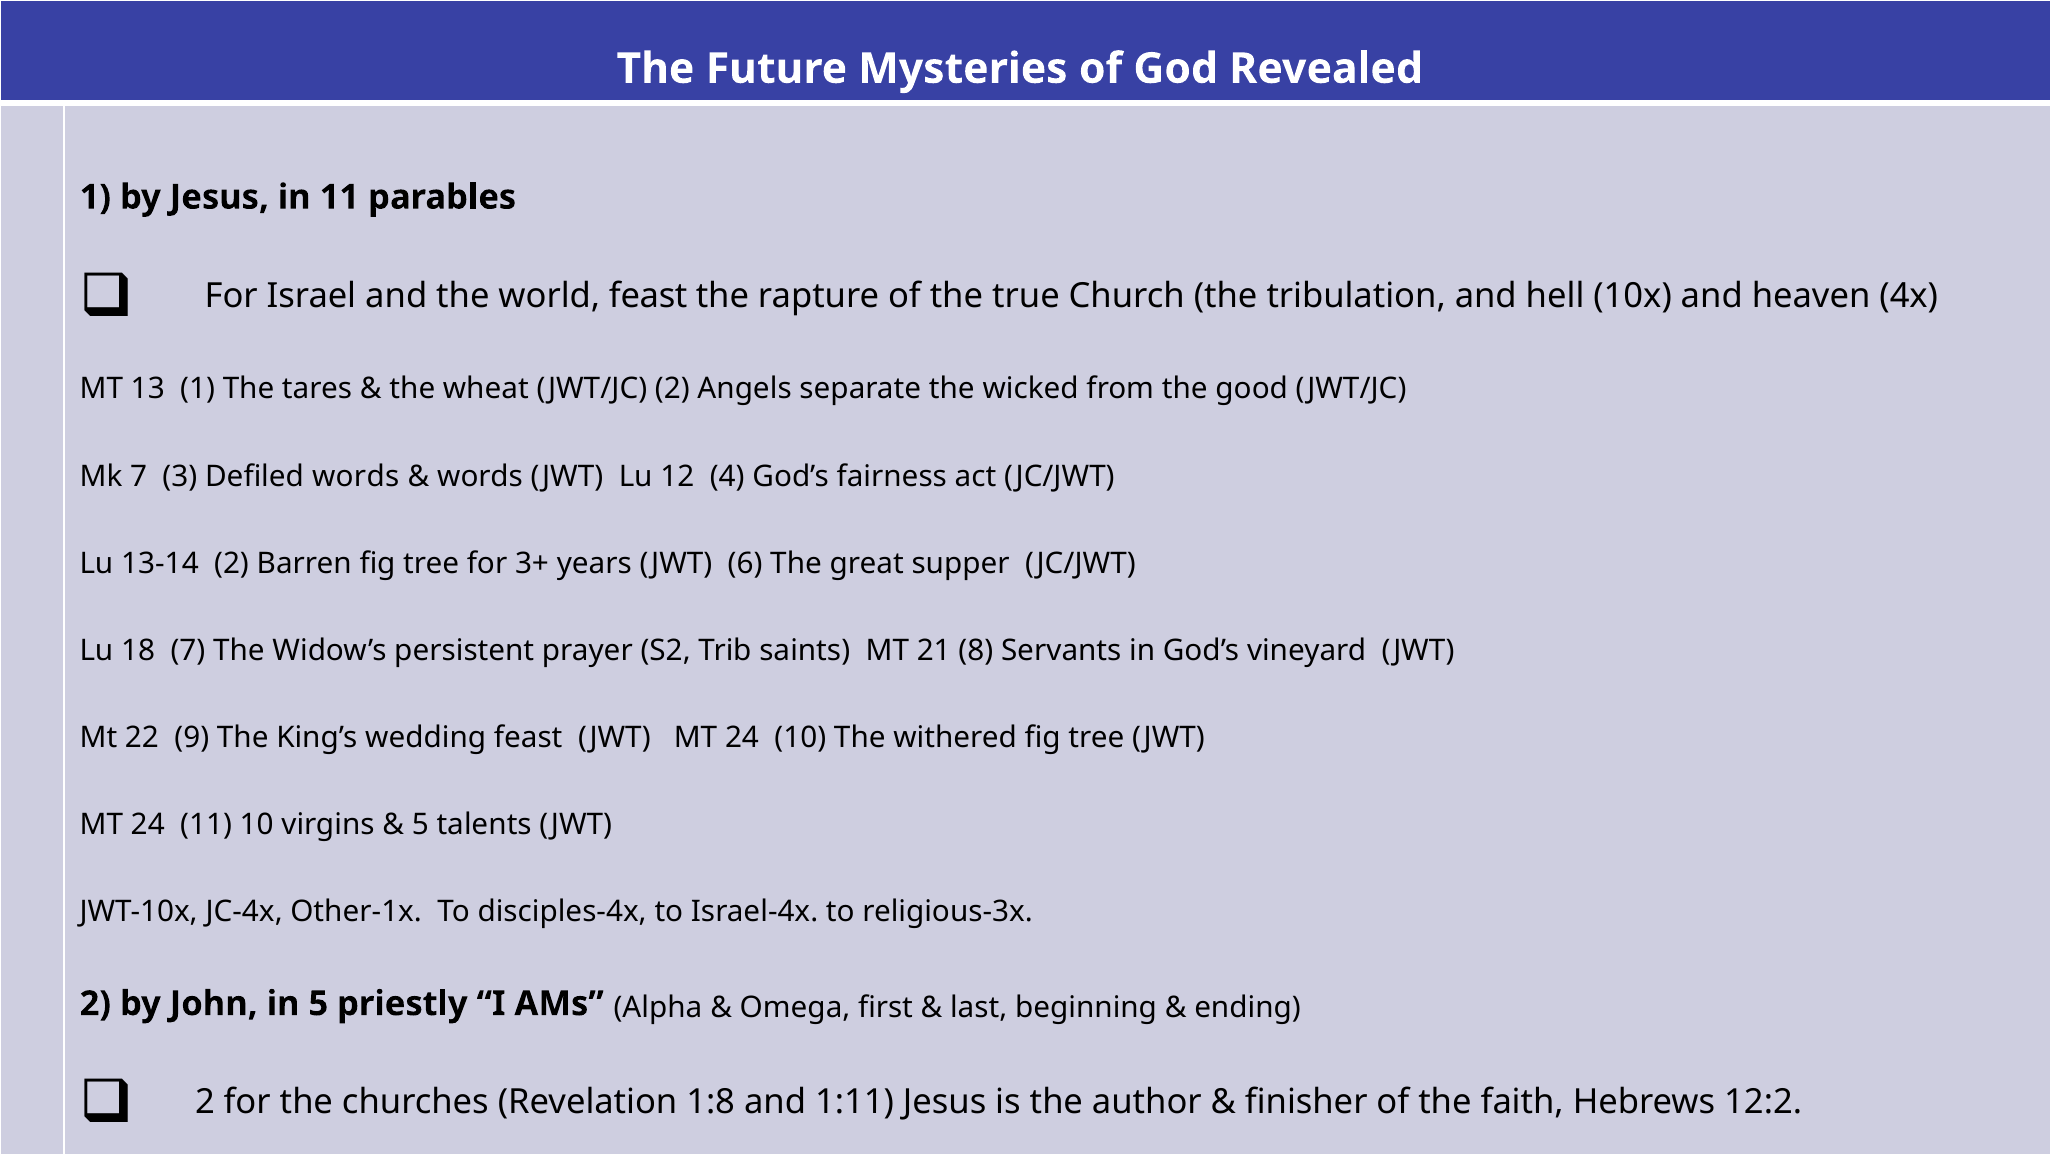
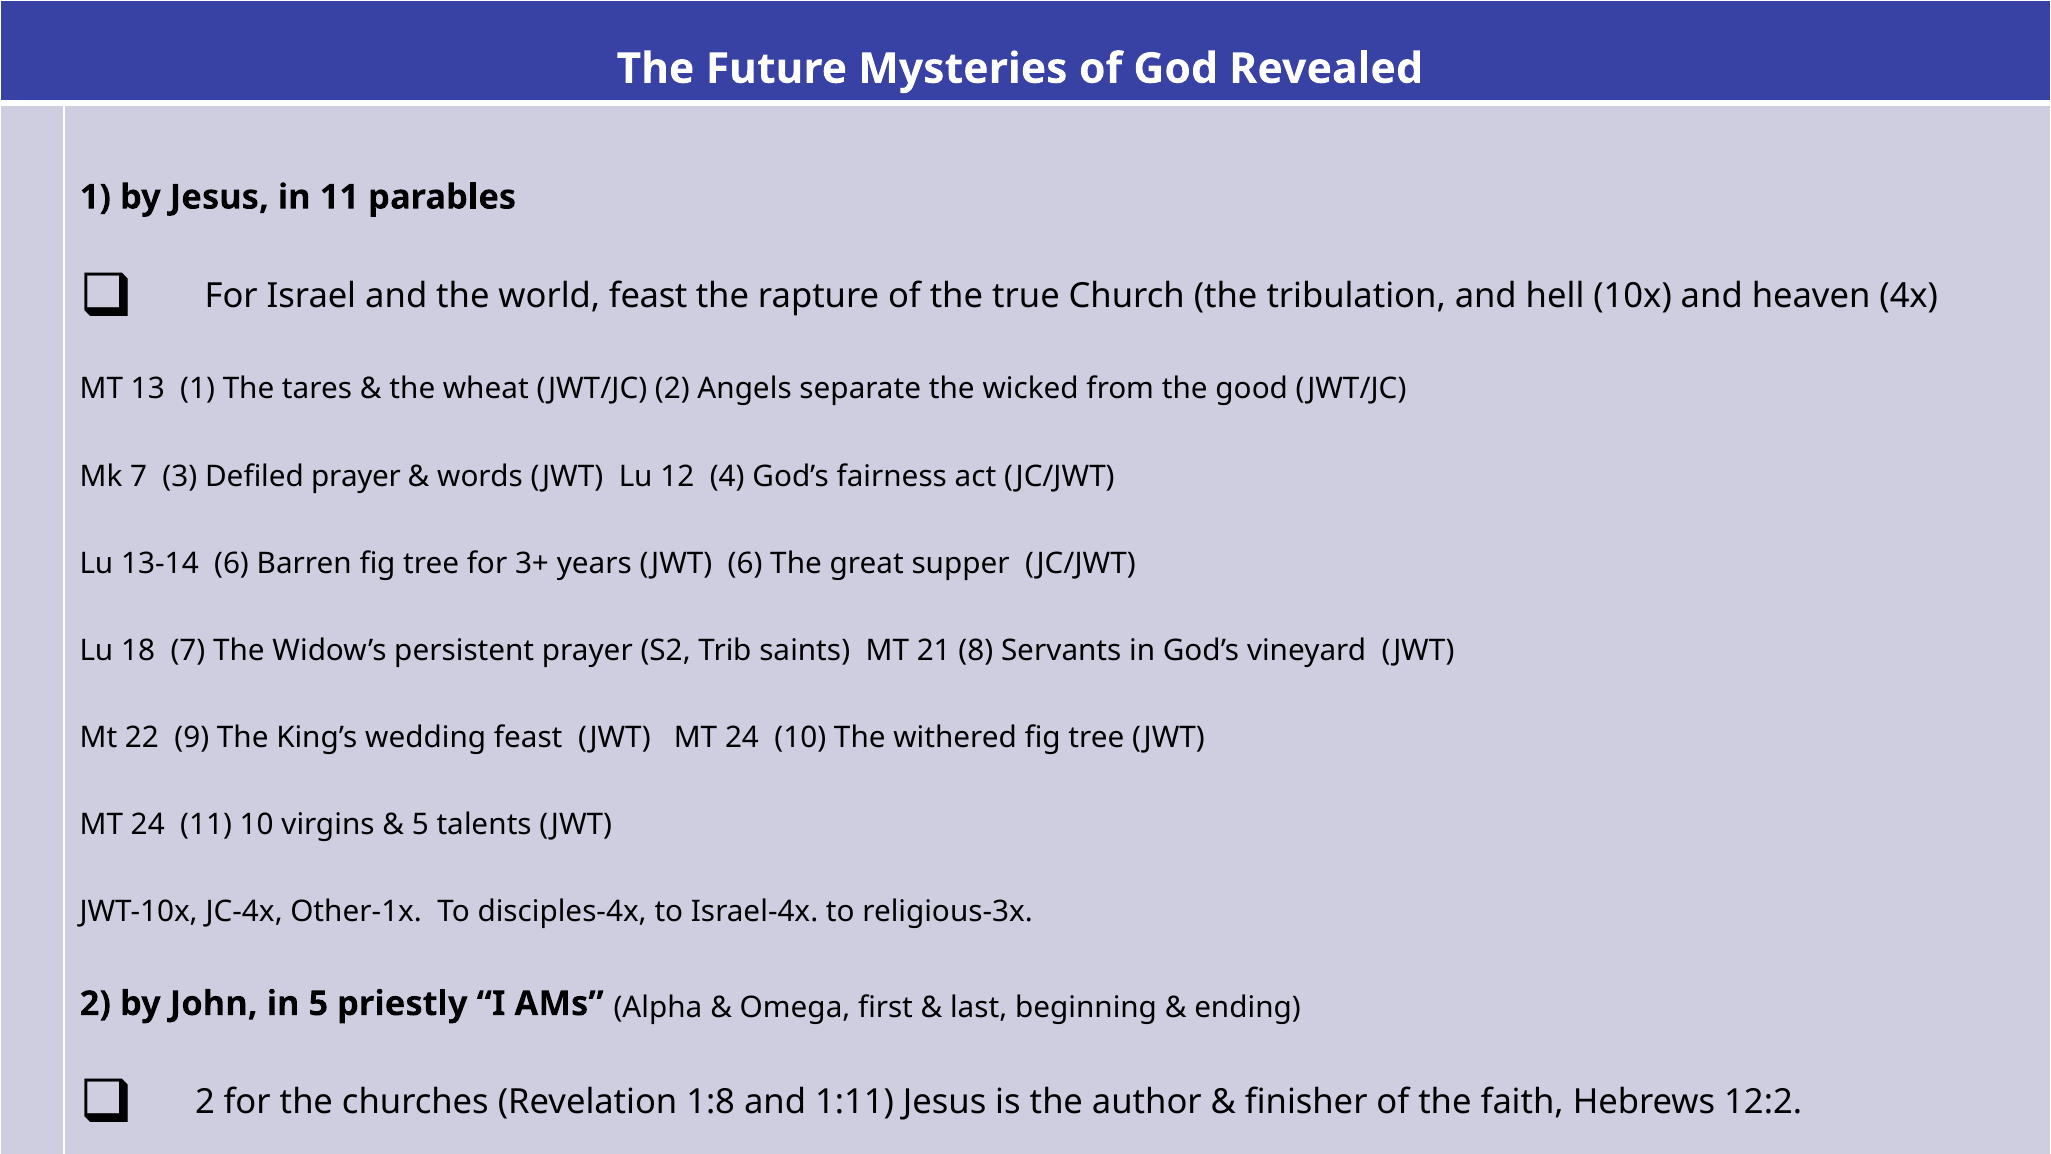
Defiled words: words -> prayer
13-14 2: 2 -> 6
